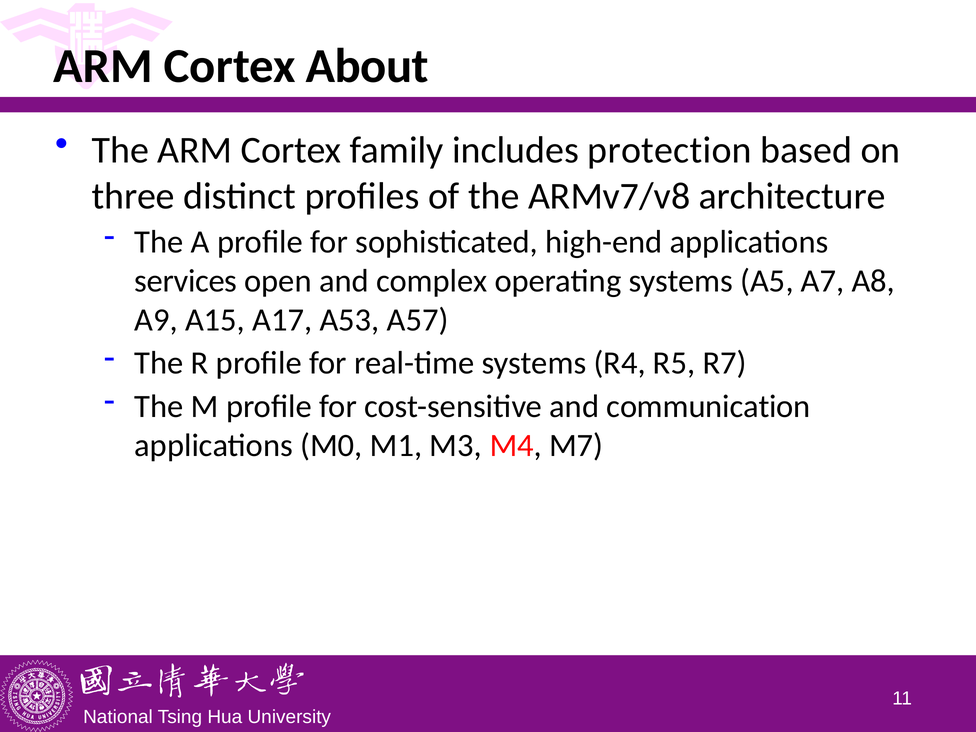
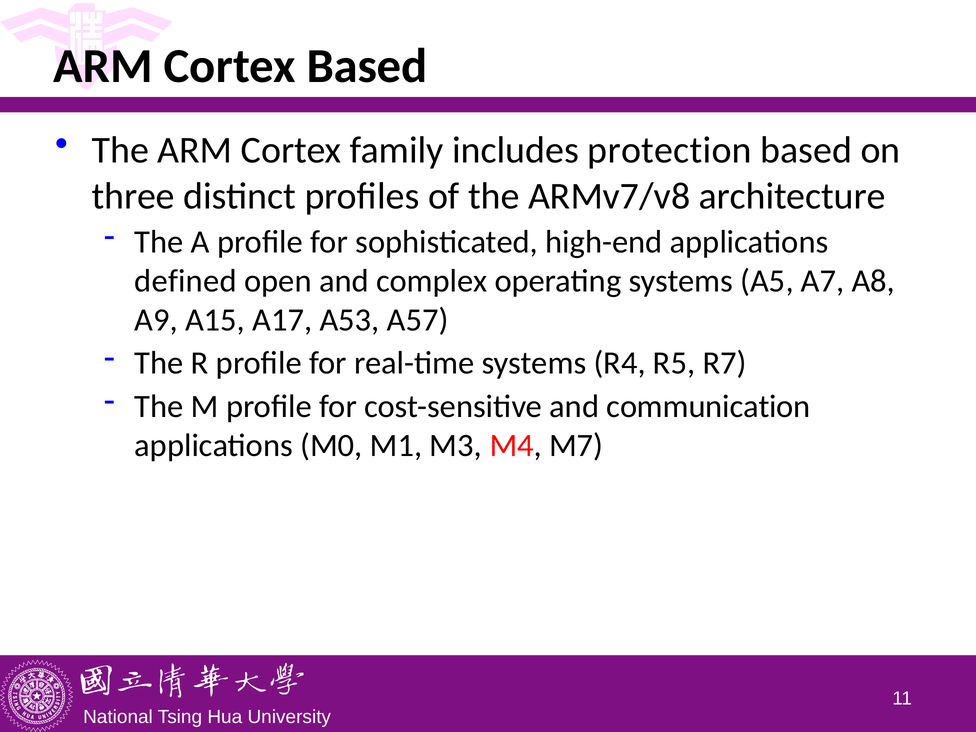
Cortex About: About -> Based
services: services -> defined
